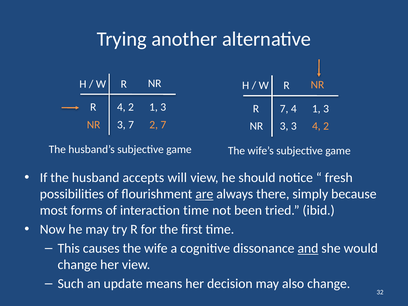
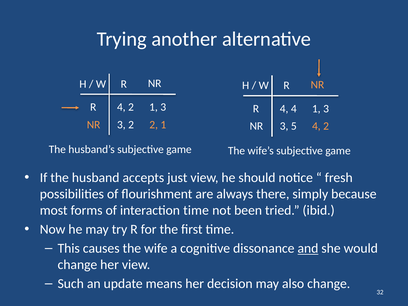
7 at (284, 109): 7 -> 4
3 7: 7 -> 2
7 at (163, 125): 7 -> 1
3 at (294, 126): 3 -> 5
will: will -> just
are underline: present -> none
